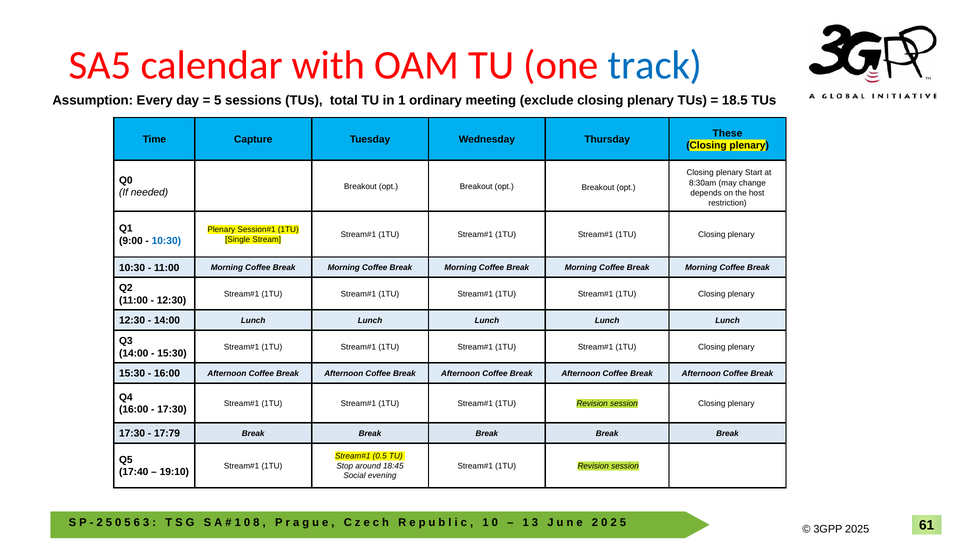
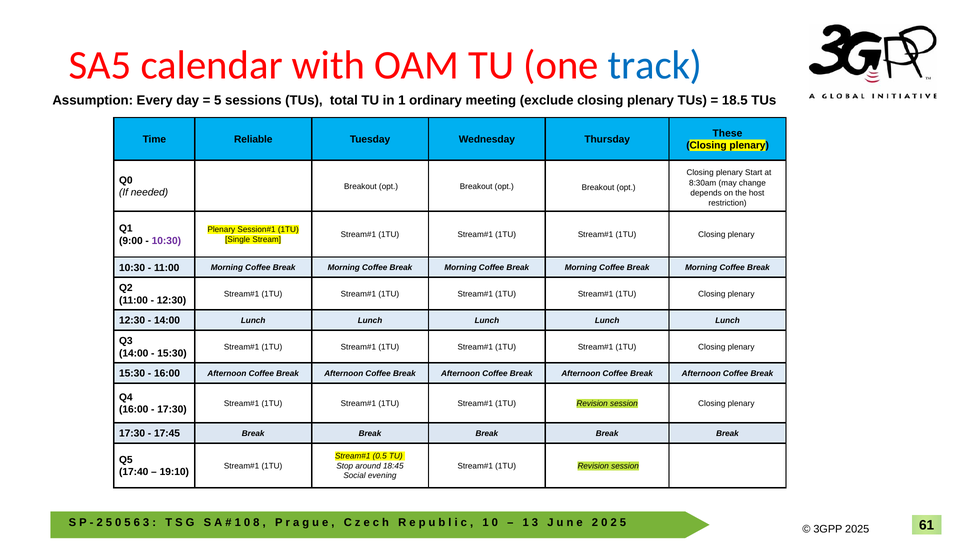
Capture: Capture -> Reliable
10:30 at (166, 241) colour: blue -> purple
17:79: 17:79 -> 17:45
